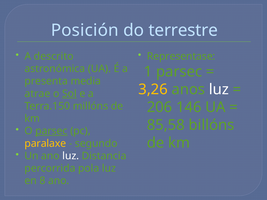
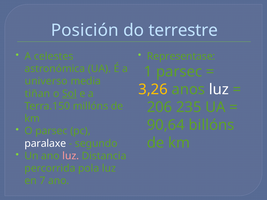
descrito: descrito -> celestes
presenta: presenta -> universo
atrae: atrae -> tiñan
146: 146 -> 235
85,58: 85,58 -> 90,64
parsec at (51, 131) underline: present -> none
paralaxe colour: yellow -> white
luz at (71, 156) colour: white -> pink
8: 8 -> 7
